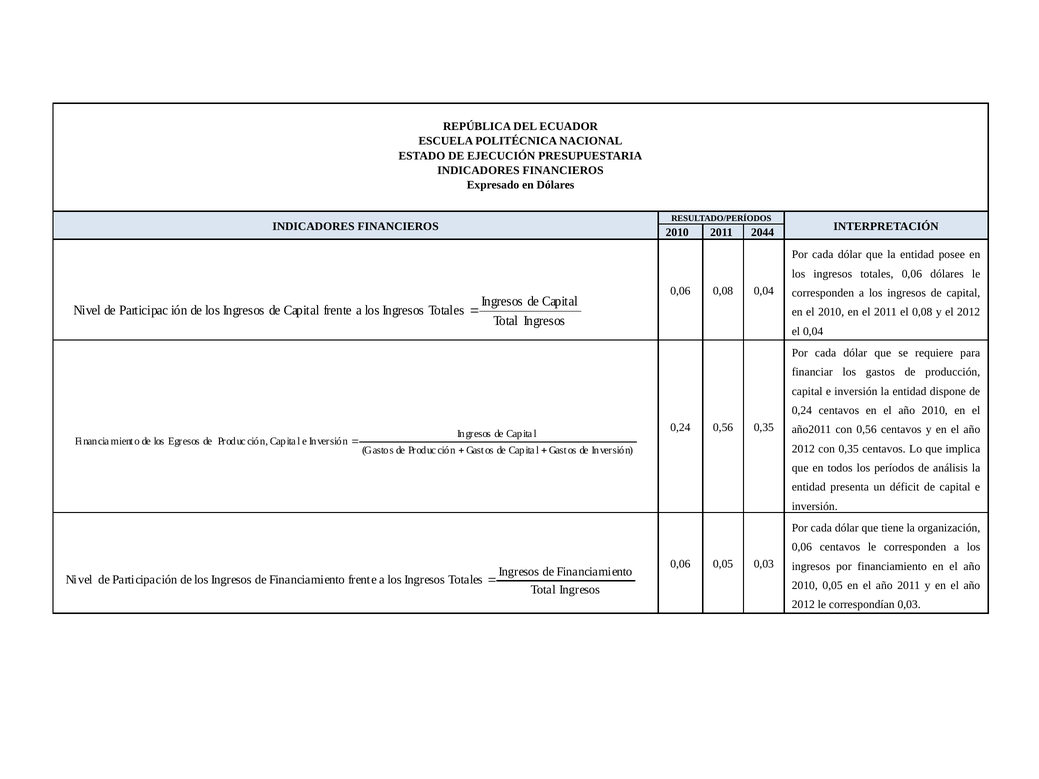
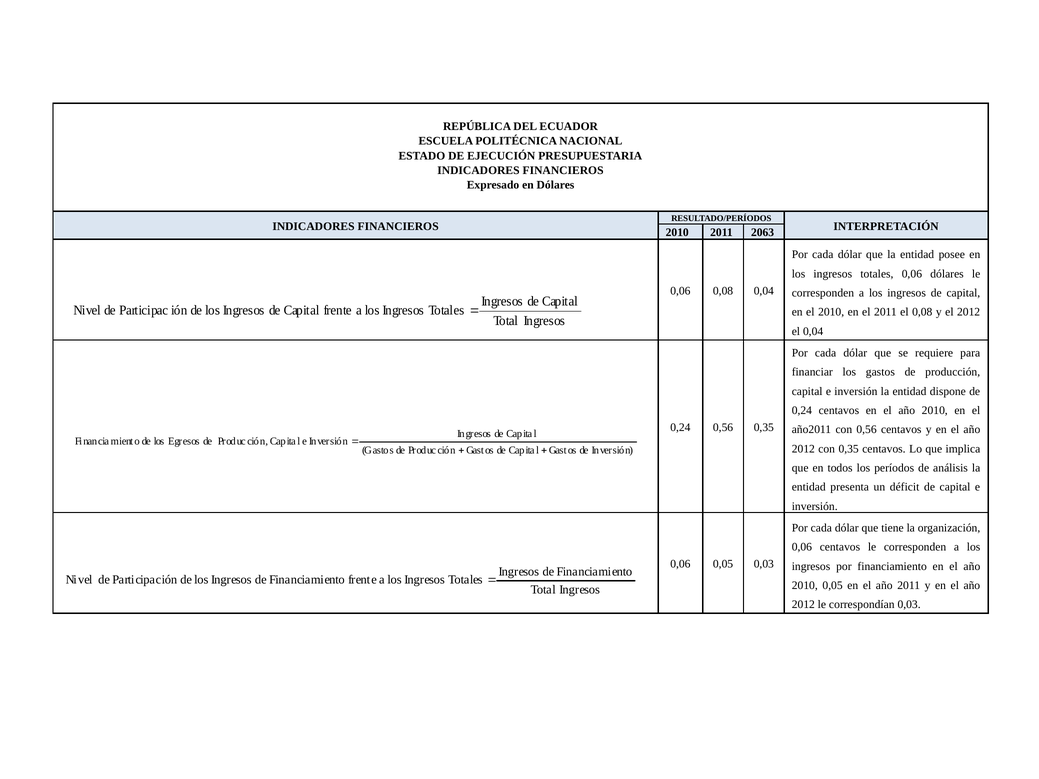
2044: 2044 -> 2063
